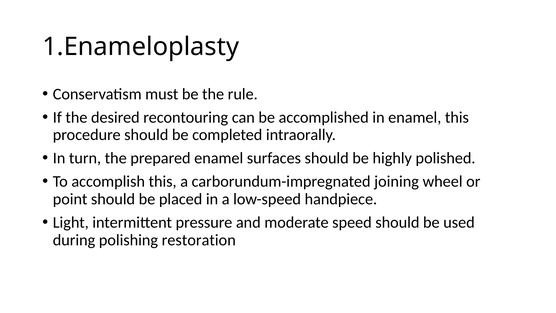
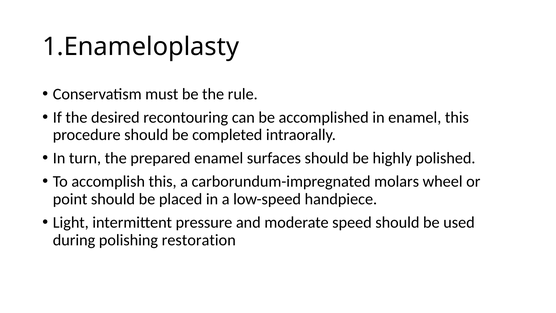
joining: joining -> molars
